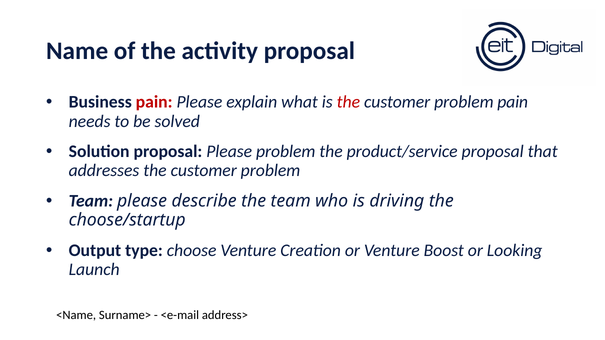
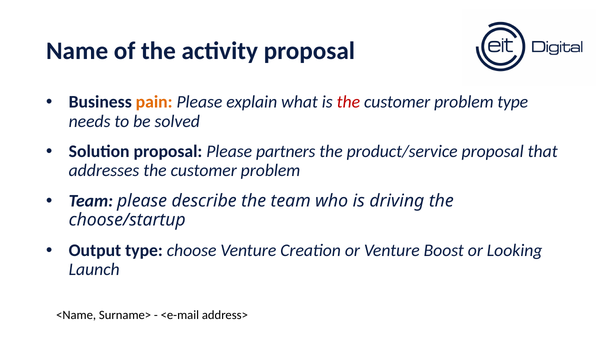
pain at (154, 102) colour: red -> orange
problem pain: pain -> type
Please problem: problem -> partners
